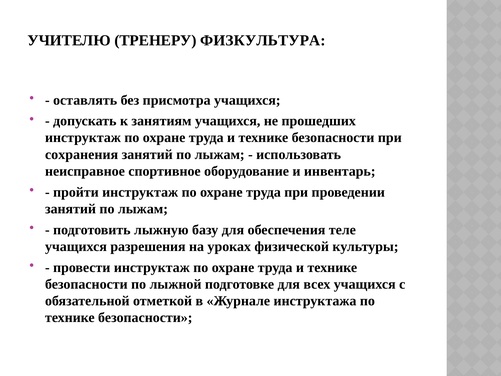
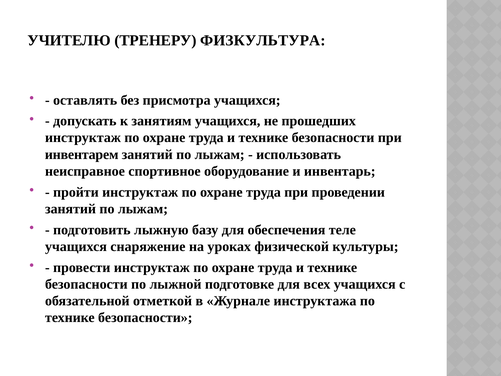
сохранения: сохранения -> инвентарем
разрешения: разрешения -> снаряжение
